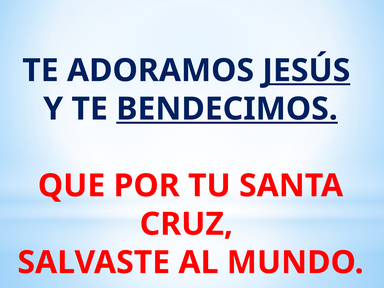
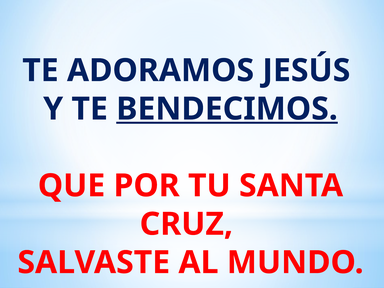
JESÚS underline: present -> none
